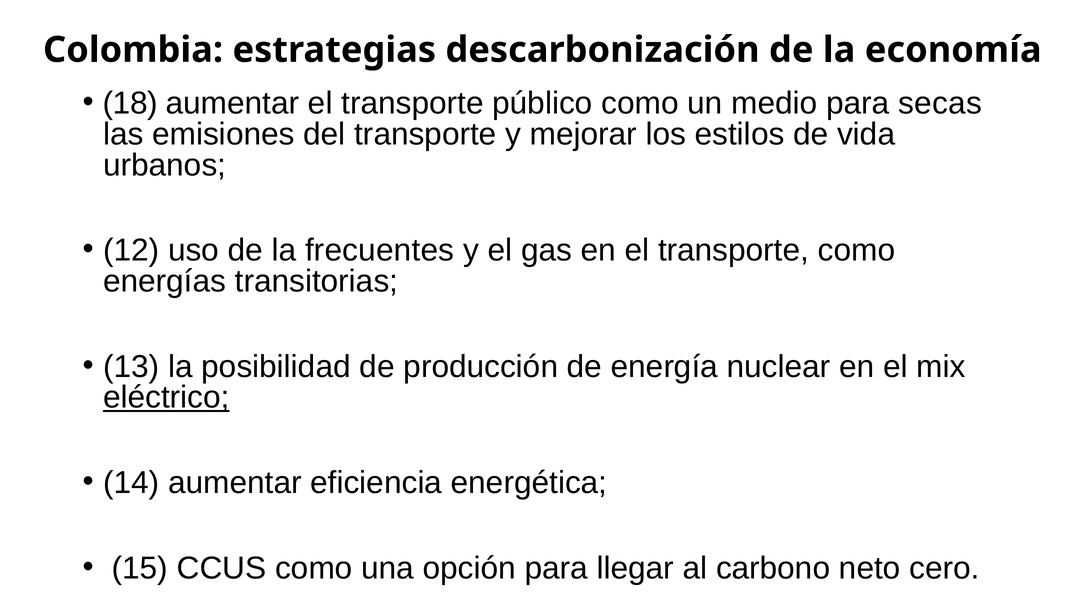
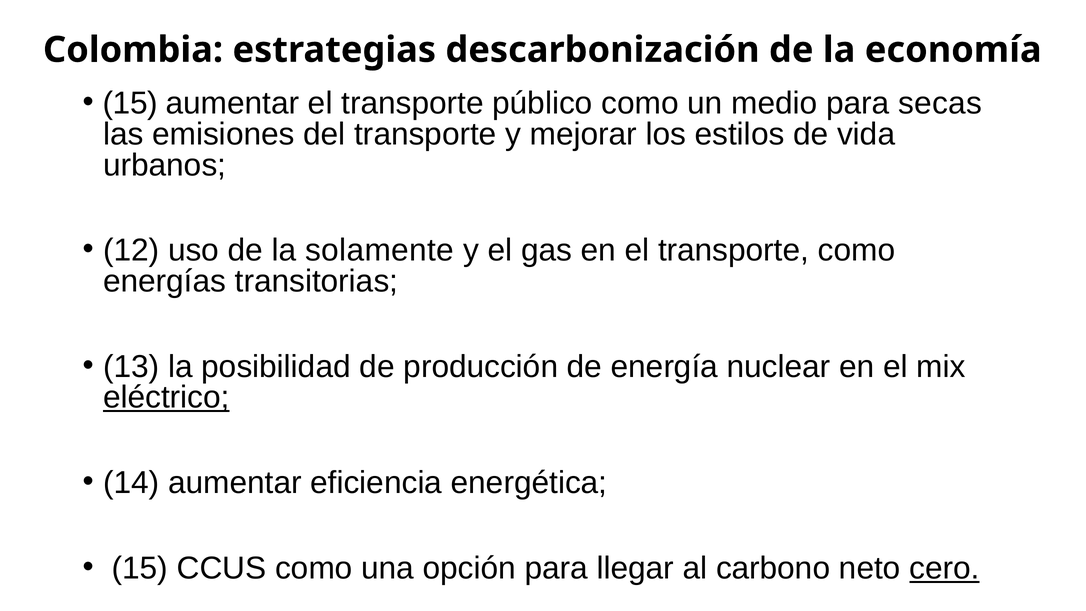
18 at (130, 103): 18 -> 15
frecuentes: frecuentes -> solamente
cero underline: none -> present
